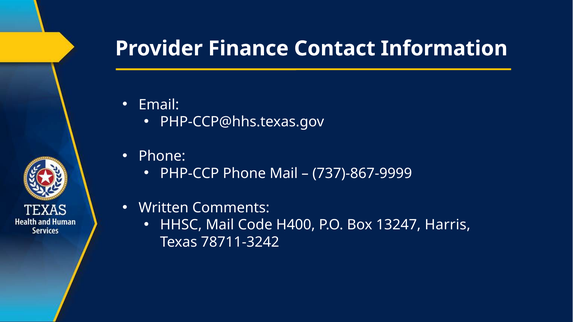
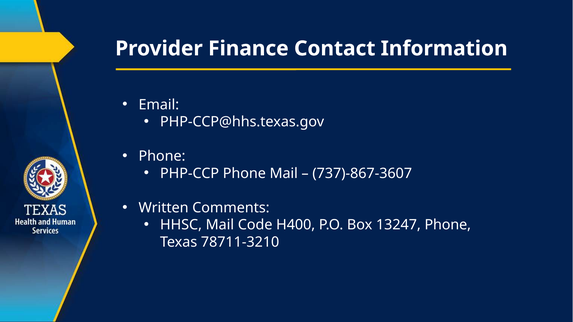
737)-867-9999: 737)-867-9999 -> 737)-867-3607
13247 Harris: Harris -> Phone
78711-3242: 78711-3242 -> 78711-3210
